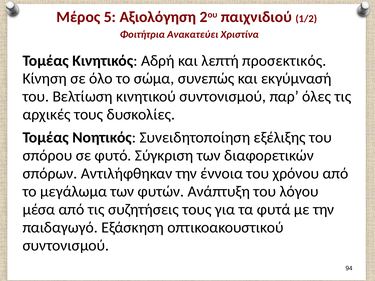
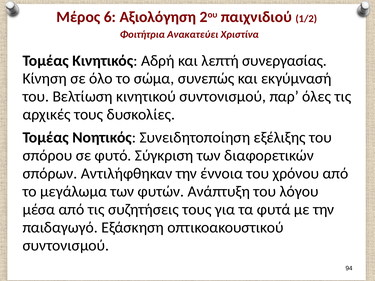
5: 5 -> 6
προσεκτικός: προσεκτικός -> συνεργασίας
